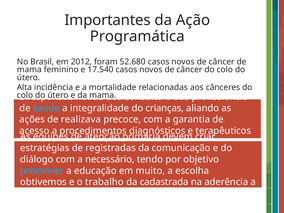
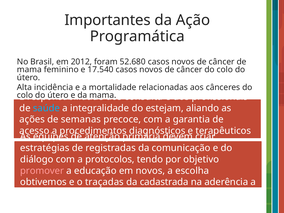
crianças: crianças -> estejam
realizava: realizava -> semanas
com a necessário: necessário -> protocolos
promover colour: light blue -> pink
em muito: muito -> novos
trabalho: trabalho -> traçadas
